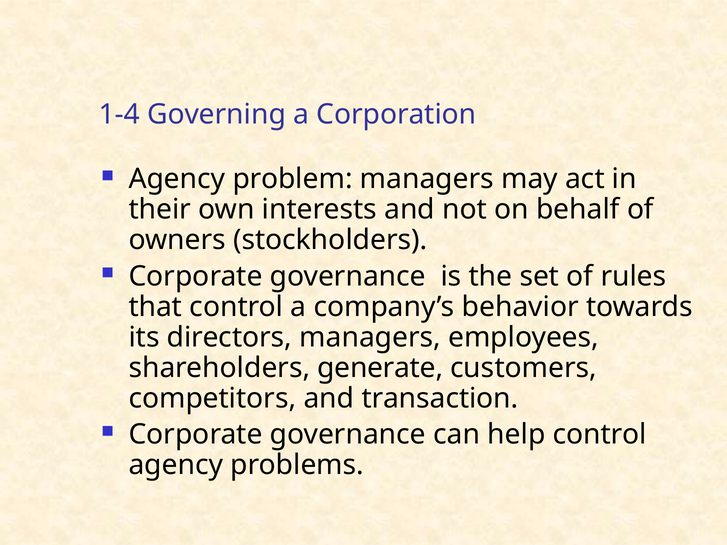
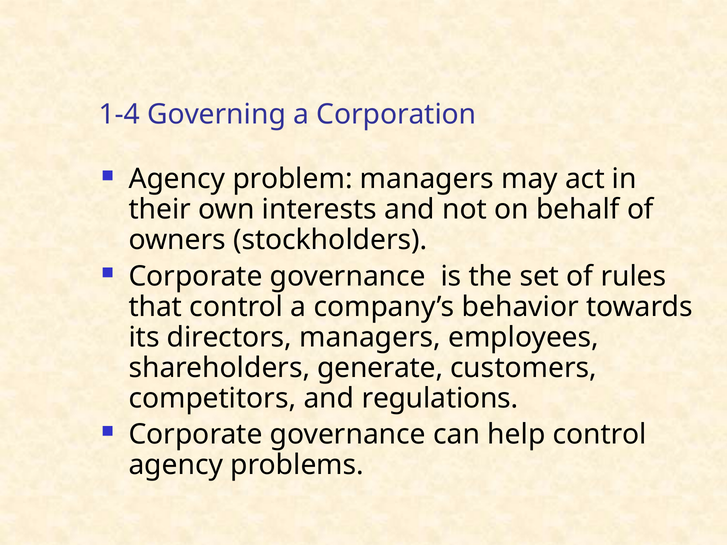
transaction: transaction -> regulations
